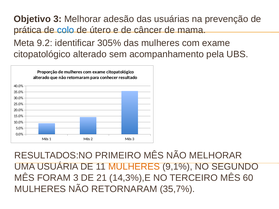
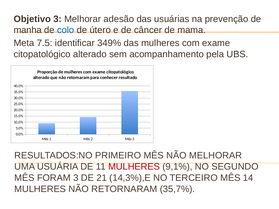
prática: prática -> manha
9.2: 9.2 -> 7.5
305%: 305% -> 349%
MULHERES at (134, 167) colour: orange -> red
60: 60 -> 14
